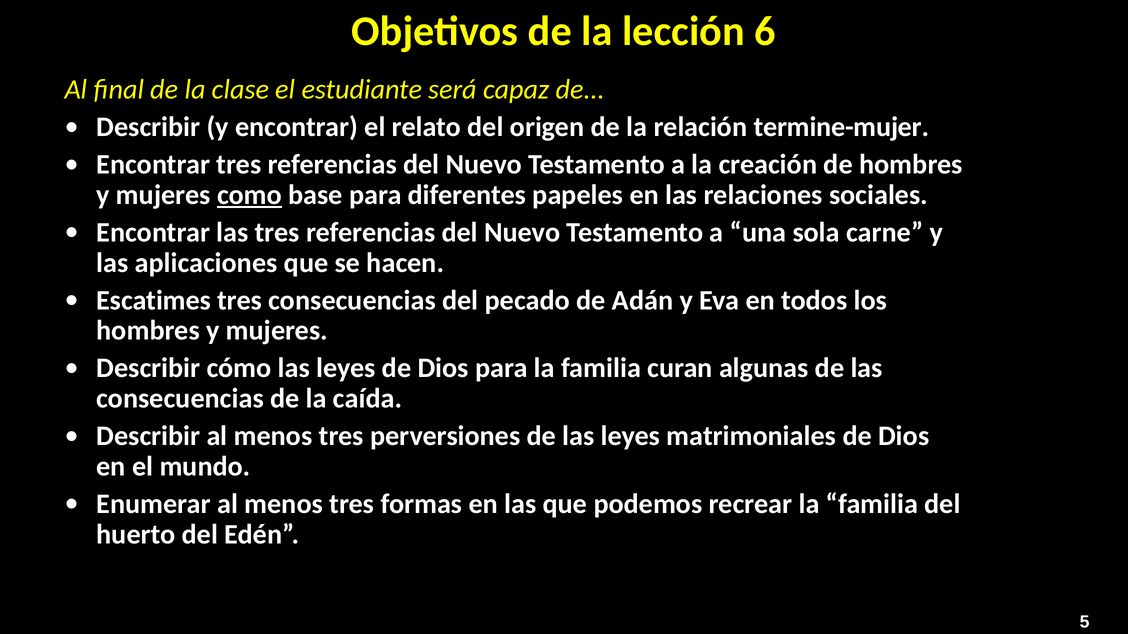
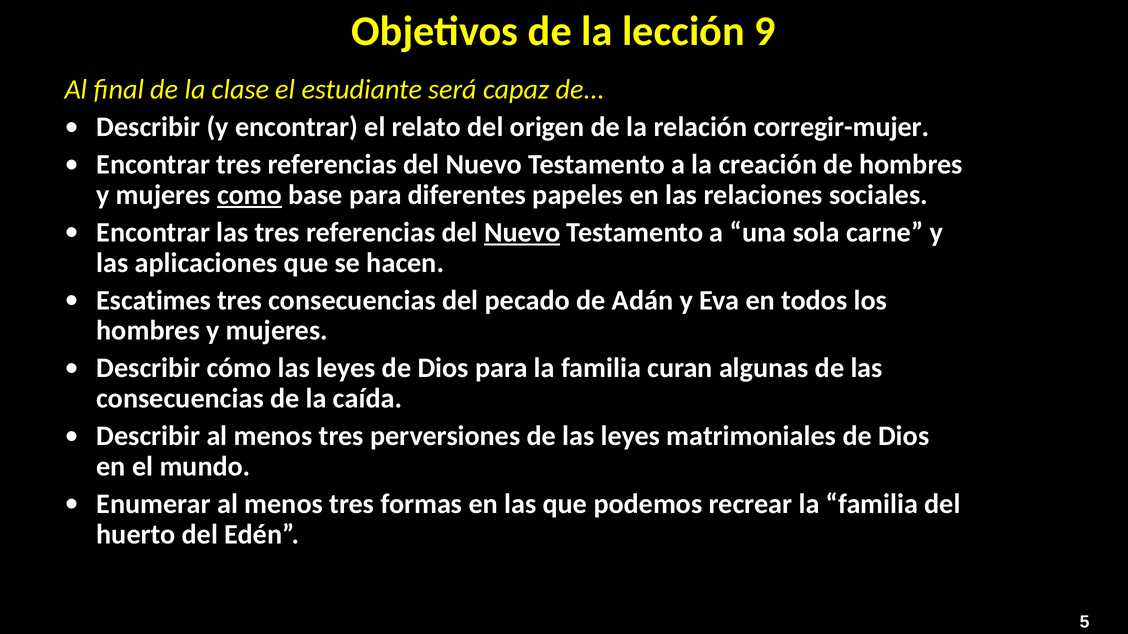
6: 6 -> 9
termine-mujer: termine-mujer -> corregir-mujer
Nuevo at (522, 233) underline: none -> present
